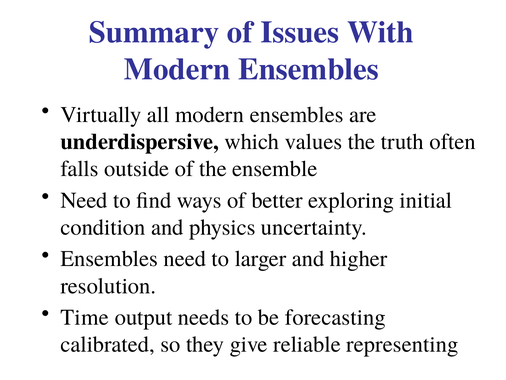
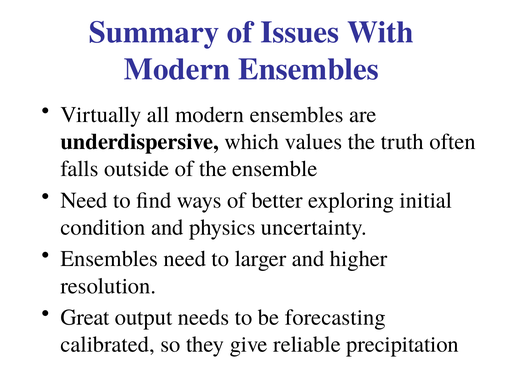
Time: Time -> Great
representing: representing -> precipitation
